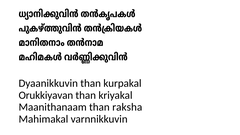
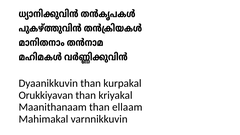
raksha: raksha -> ellaam
